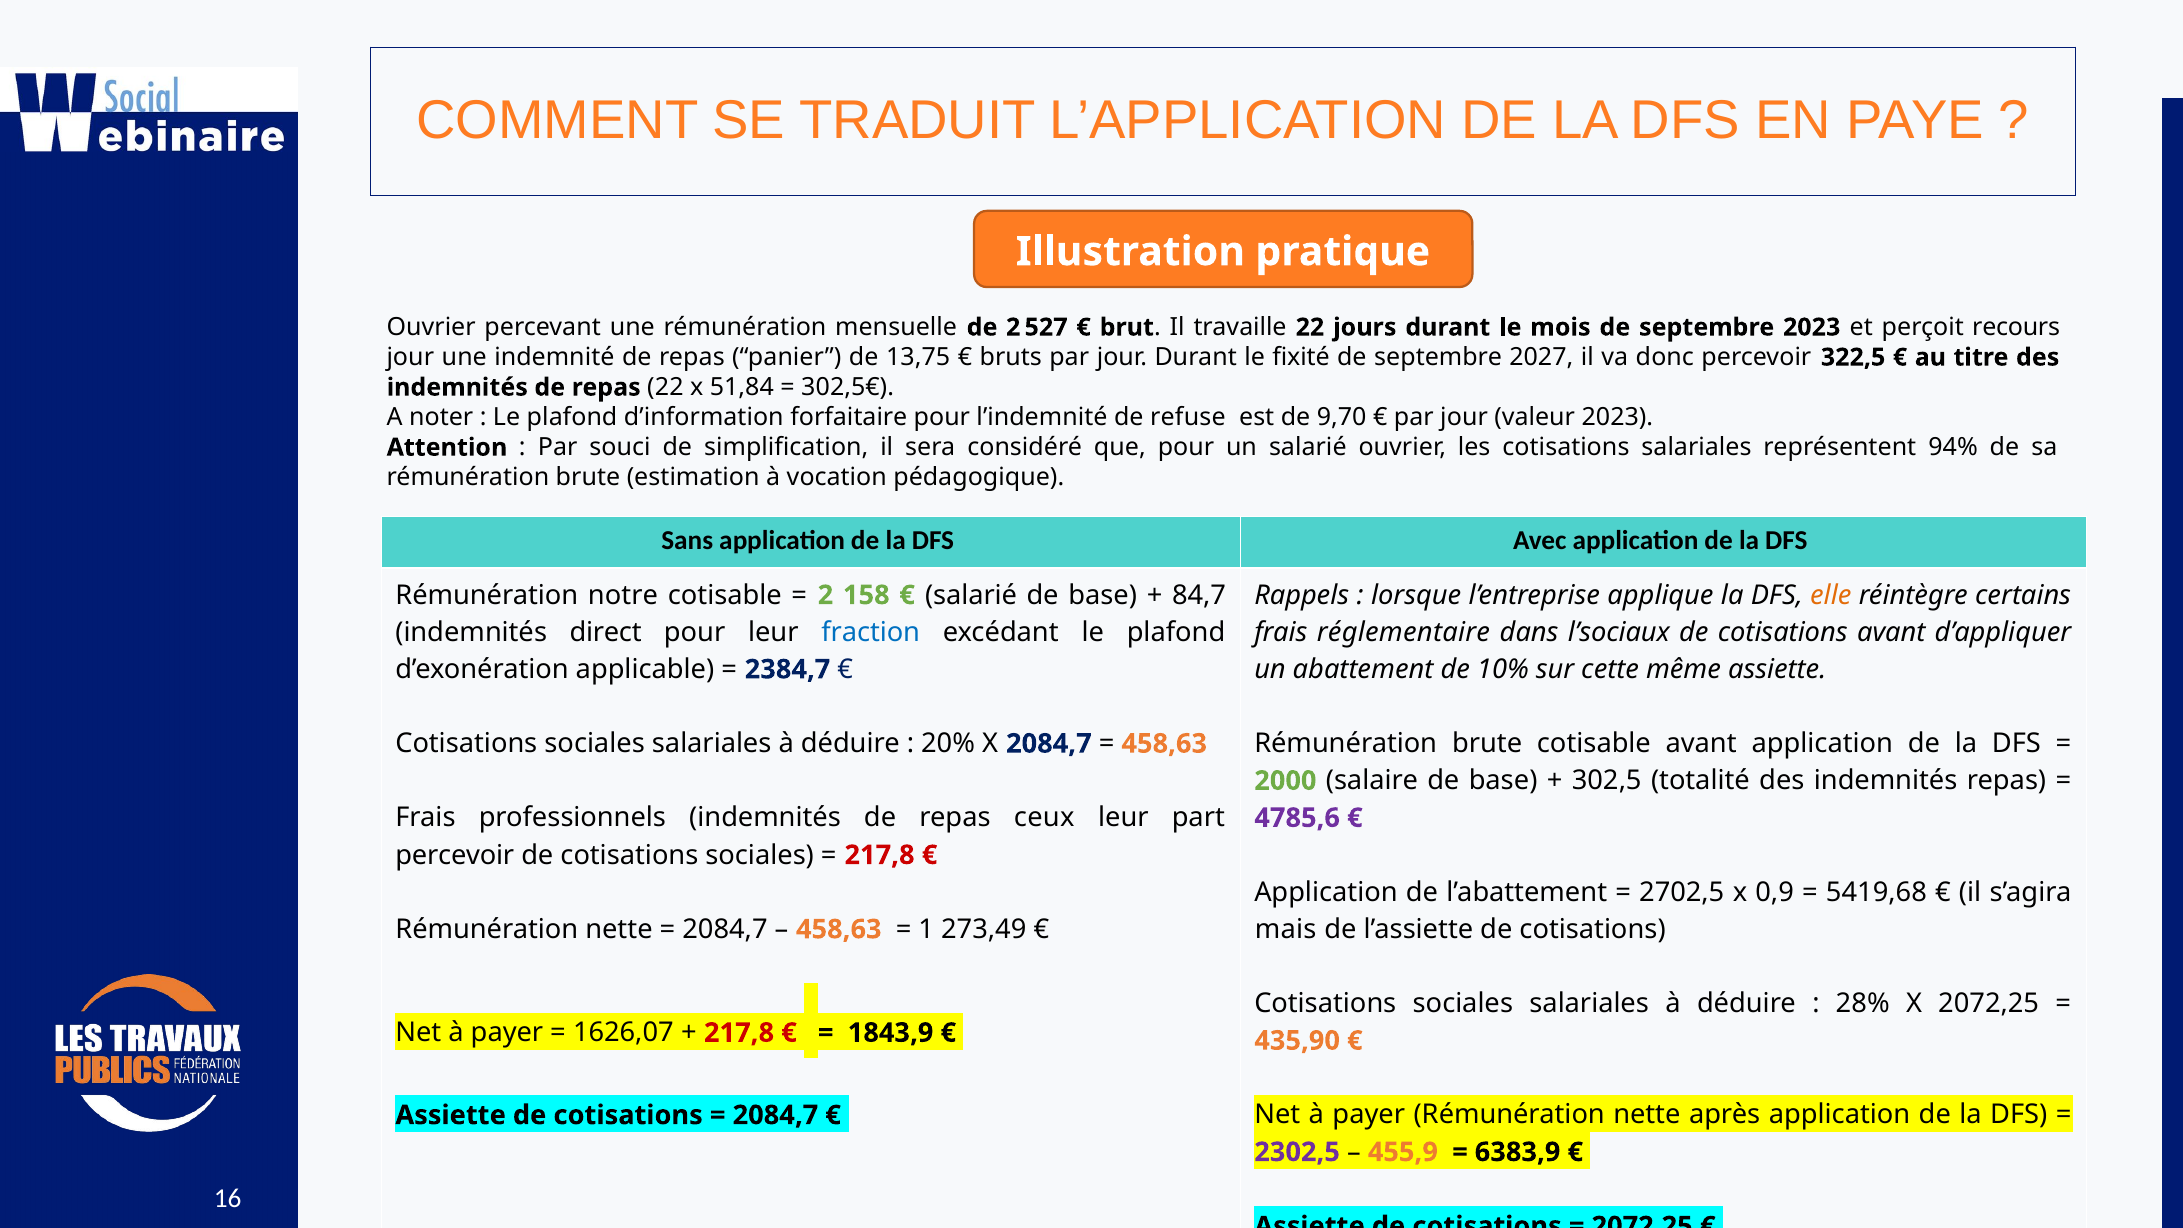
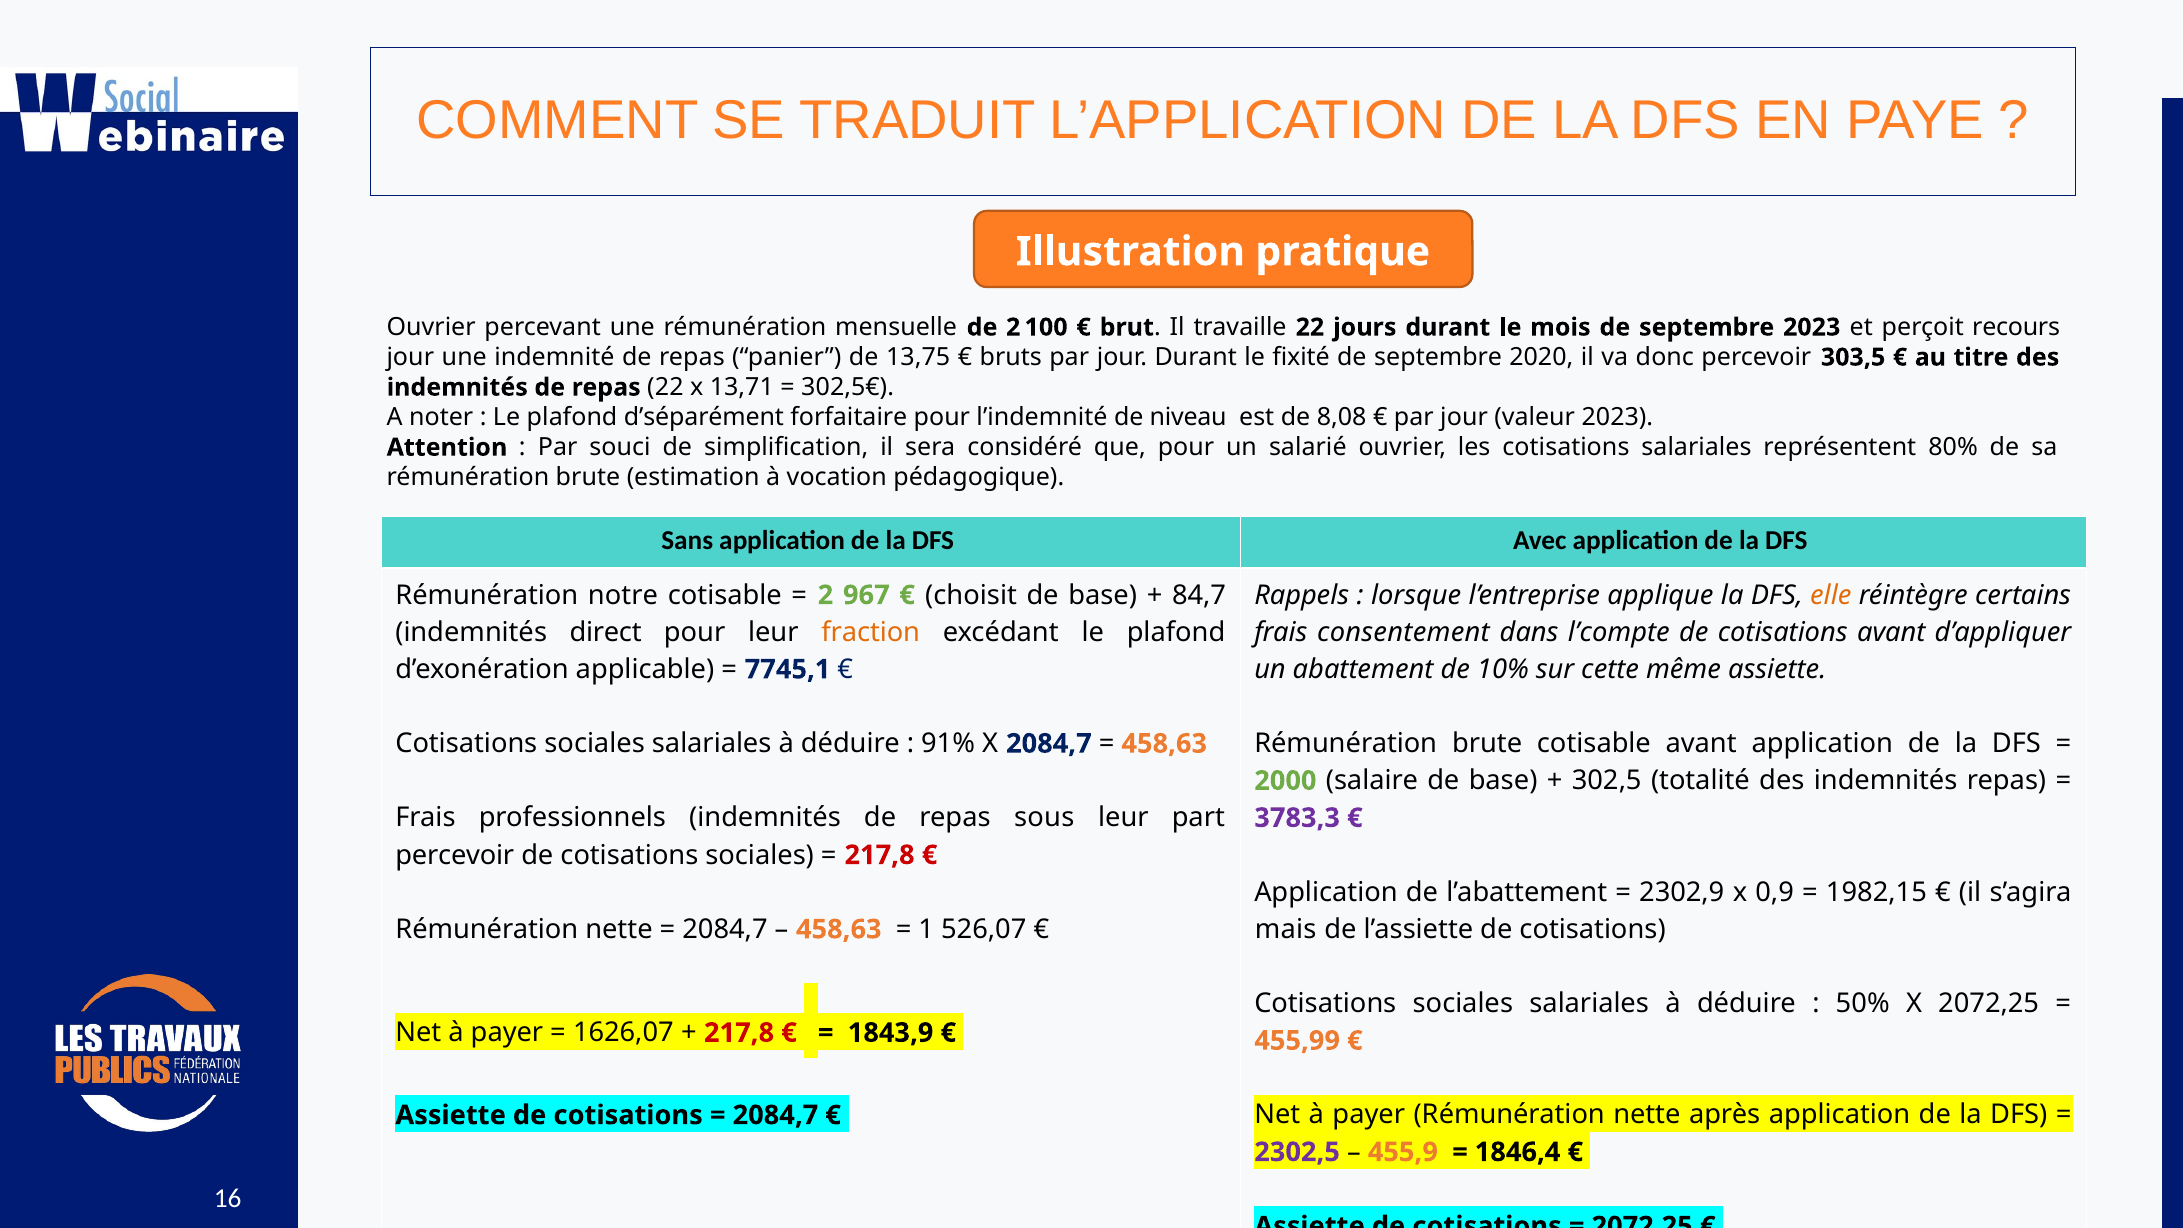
527: 527 -> 100
2027: 2027 -> 2020
322,5: 322,5 -> 303,5
51,84: 51,84 -> 13,71
d’information: d’information -> d’séparément
refuse: refuse -> niveau
9,70: 9,70 -> 8,08
94%: 94% -> 80%
158: 158 -> 967
salarié at (971, 595): salarié -> choisit
fraction colour: blue -> orange
réglementaire: réglementaire -> consentement
l’sociaux: l’sociaux -> l’compte
2384,7: 2384,7 -> 7745,1
20%: 20% -> 91%
ceux: ceux -> sous
4785,6: 4785,6 -> 3783,3
2702,5: 2702,5 -> 2302,9
5419,68: 5419,68 -> 1982,15
273,49: 273,49 -> 526,07
28%: 28% -> 50%
435,90: 435,90 -> 455,99
6383,9: 6383,9 -> 1846,4
